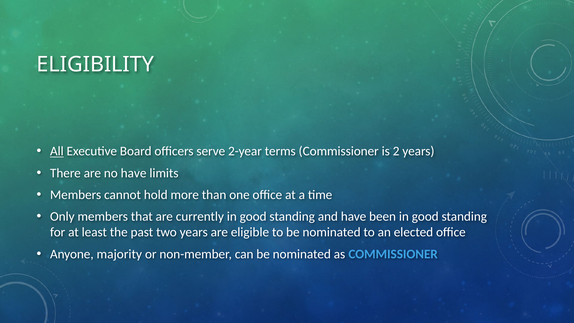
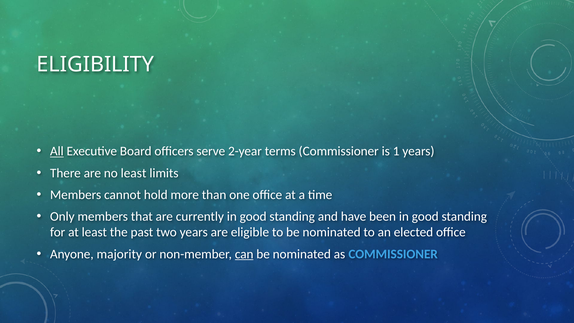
2: 2 -> 1
no have: have -> least
can underline: none -> present
